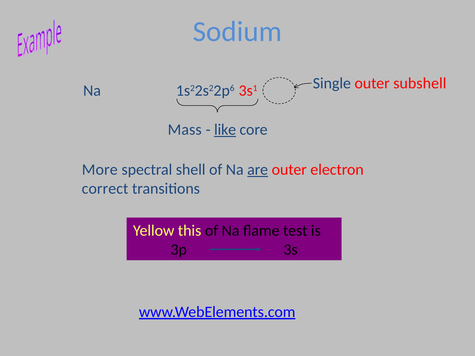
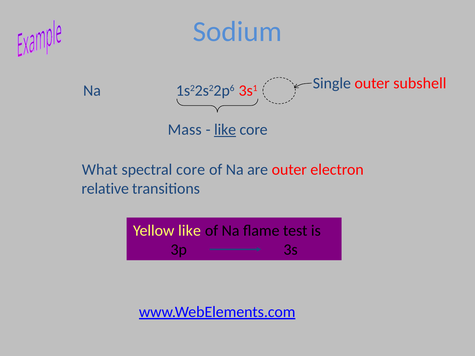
More: More -> What
spectral shell: shell -> core
are underline: present -> none
correct: correct -> relative
Yellow this: this -> like
